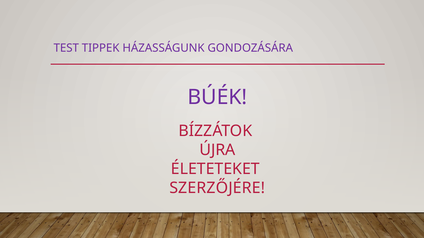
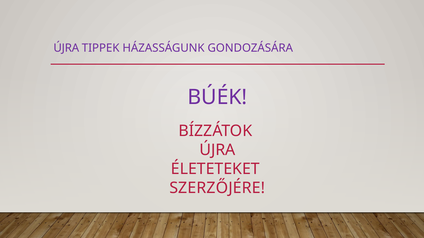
TEST at (66, 48): TEST -> ÚJRA
